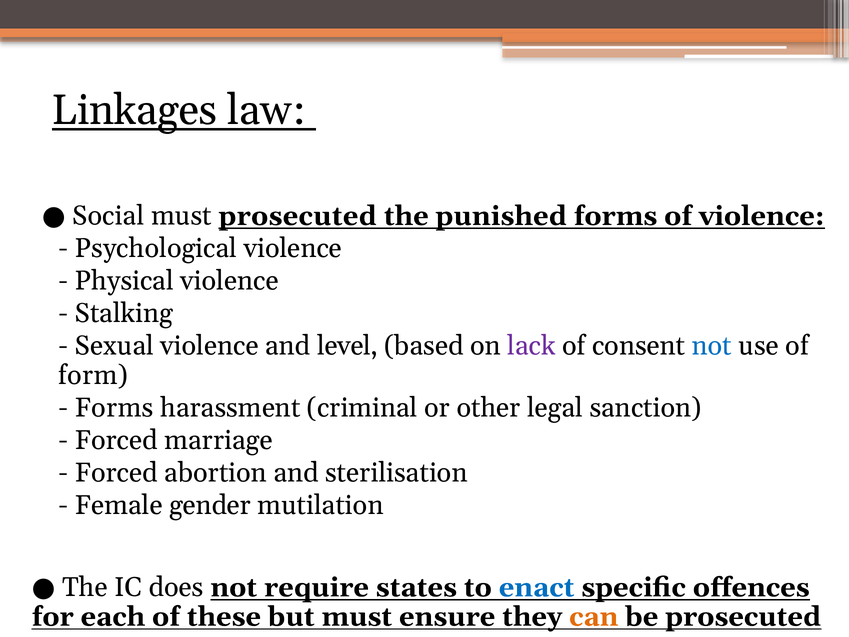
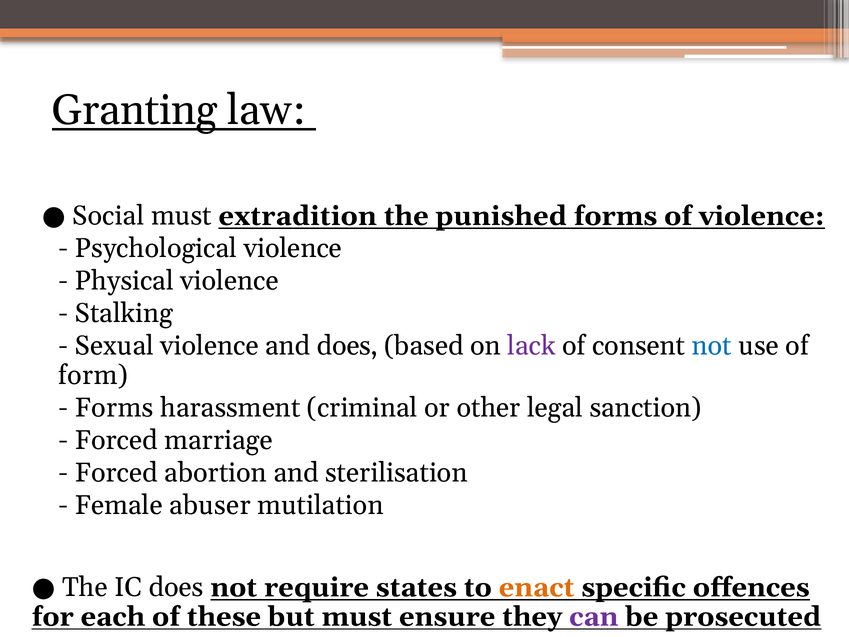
Linkages: Linkages -> Granting
must prosecuted: prosecuted -> extradition
and level: level -> does
gender: gender -> abuser
enact colour: blue -> orange
can colour: orange -> purple
